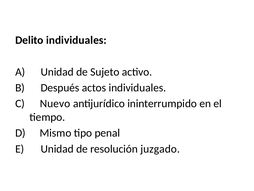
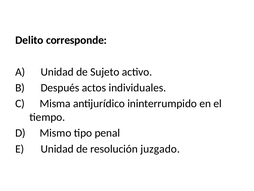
Delito individuales: individuales -> corresponde
Nuevo: Nuevo -> Misma
